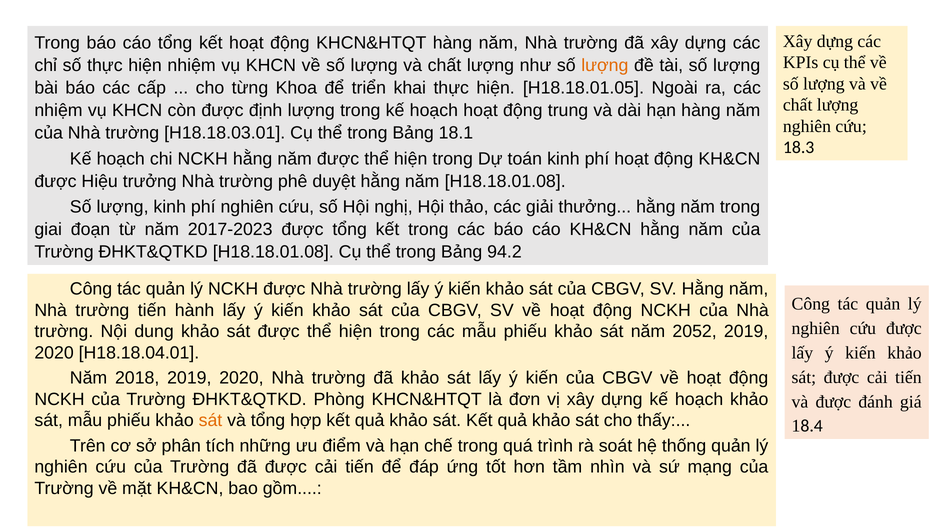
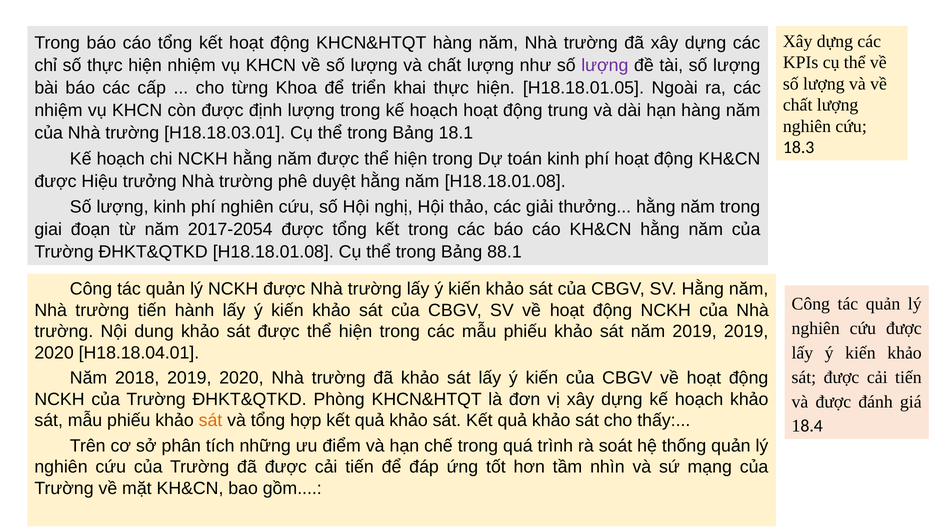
lượng at (605, 65) colour: orange -> purple
2017-2023: 2017-2023 -> 2017-2054
94.2: 94.2 -> 88.1
năm 2052: 2052 -> 2019
